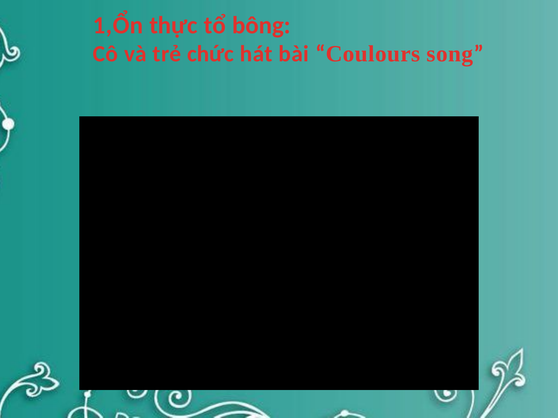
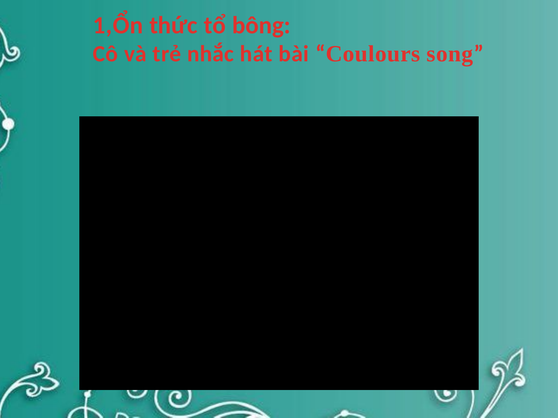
thực: thực -> thức
chức: chức -> nhắc
